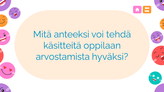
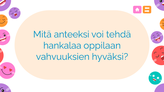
käsitteitä: käsitteitä -> hankalaa
arvostamista: arvostamista -> vahvuuksien
